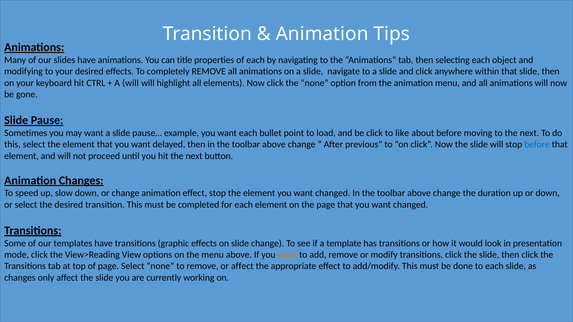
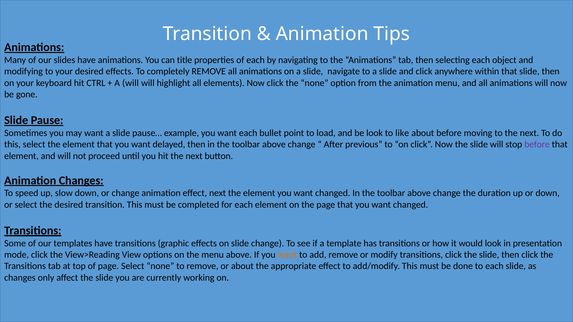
be click: click -> look
before at (537, 145) colour: blue -> purple
effect stop: stop -> next
or affect: affect -> about
